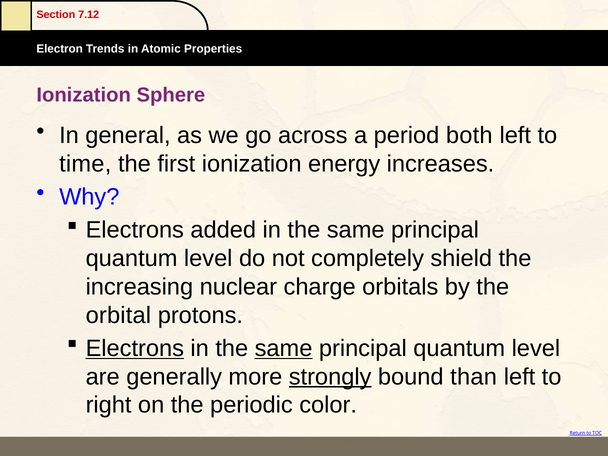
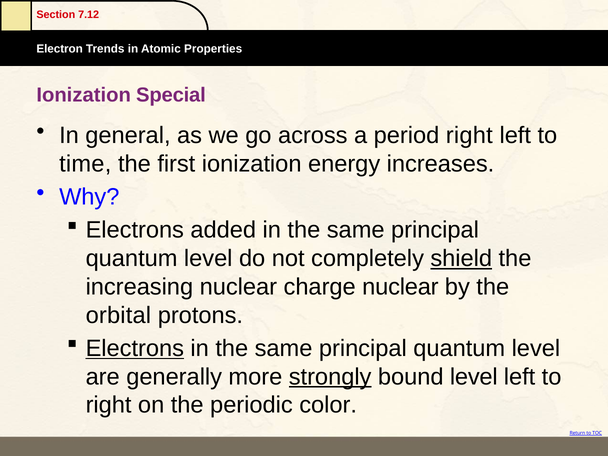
Sphere: Sphere -> Special
period both: both -> right
shield underline: none -> present
charge orbitals: orbitals -> nuclear
same at (284, 348) underline: present -> none
bound than: than -> level
